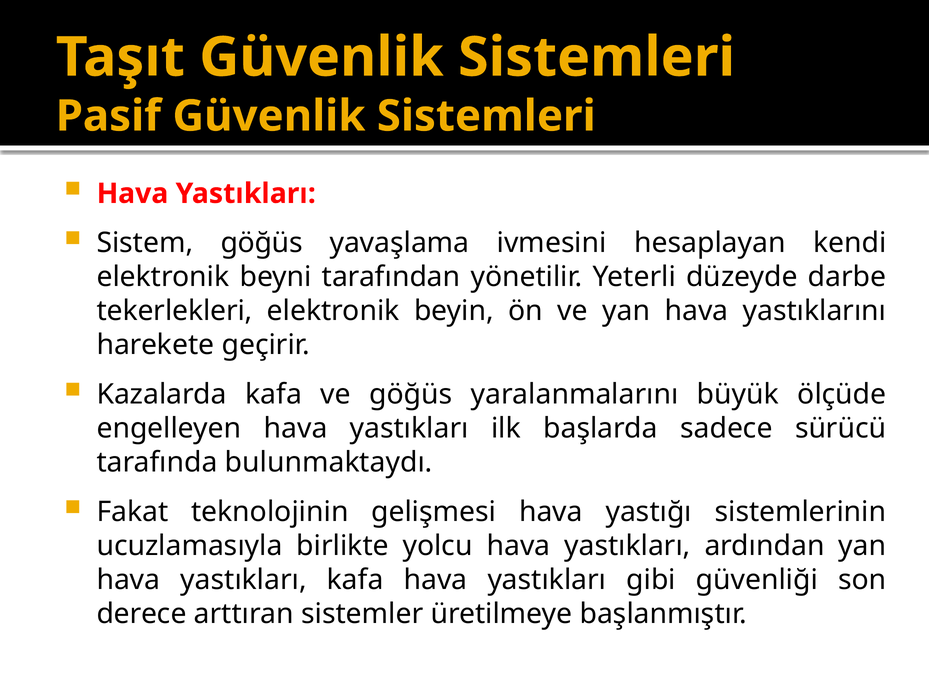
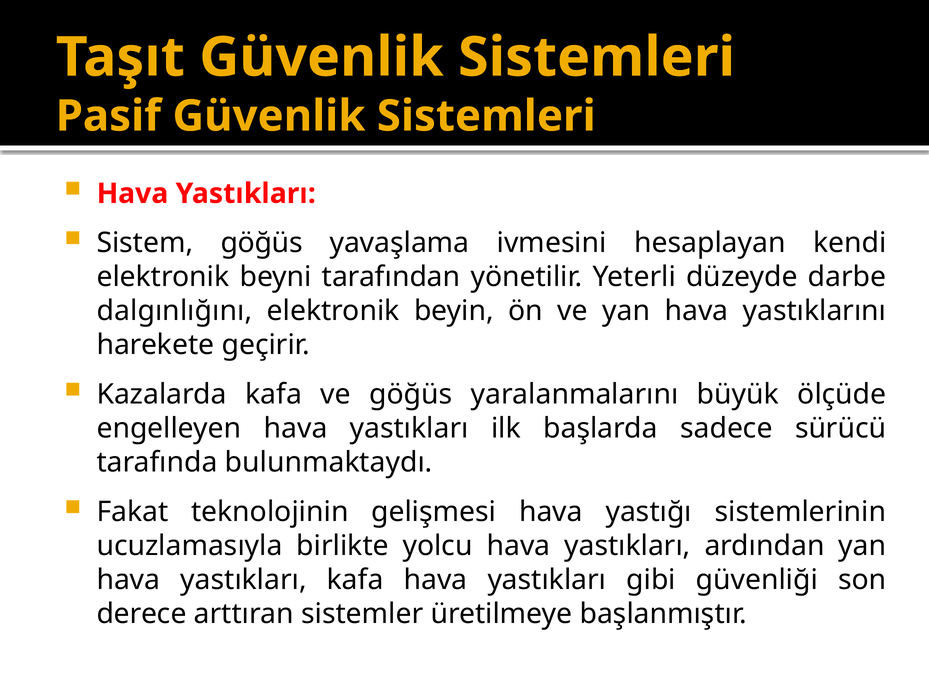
tekerlekleri: tekerlekleri -> dalgınlığını
